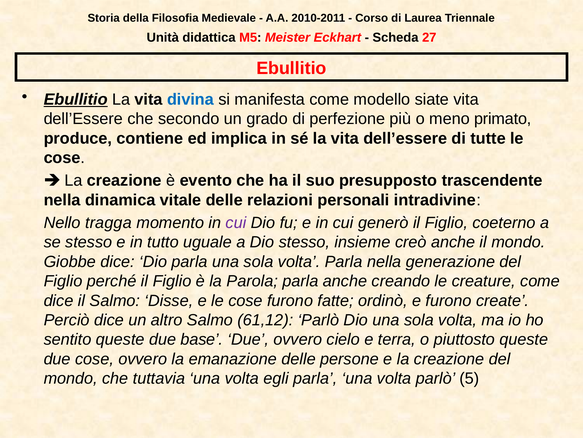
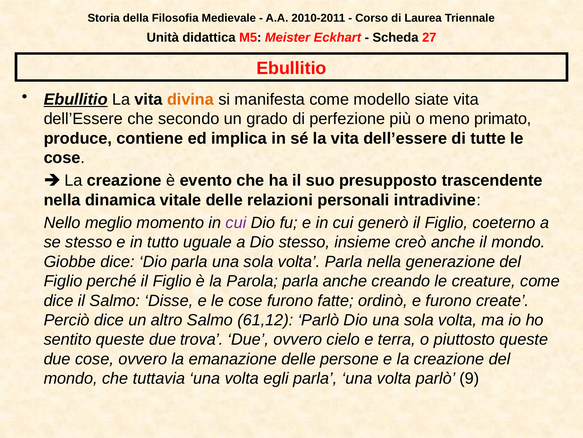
divina colour: blue -> orange
tragga: tragga -> meglio
base: base -> trova
5: 5 -> 9
